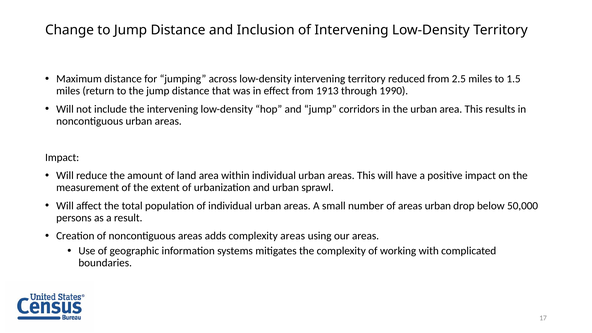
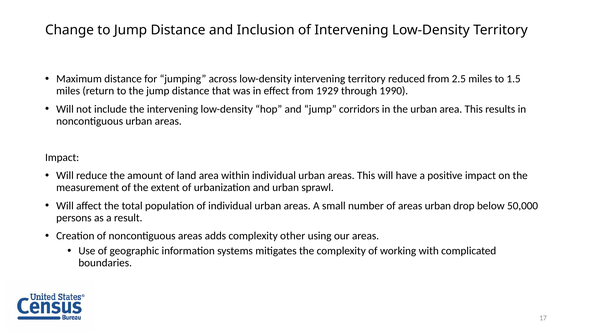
1913: 1913 -> 1929
complexity areas: areas -> other
